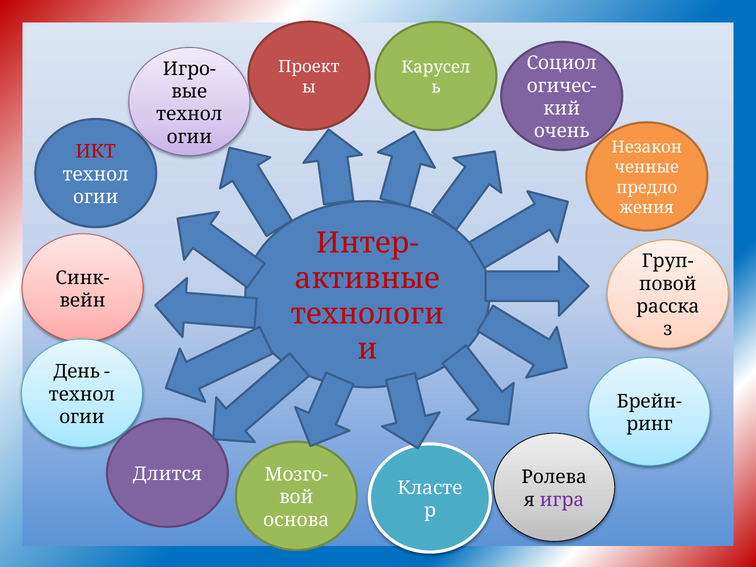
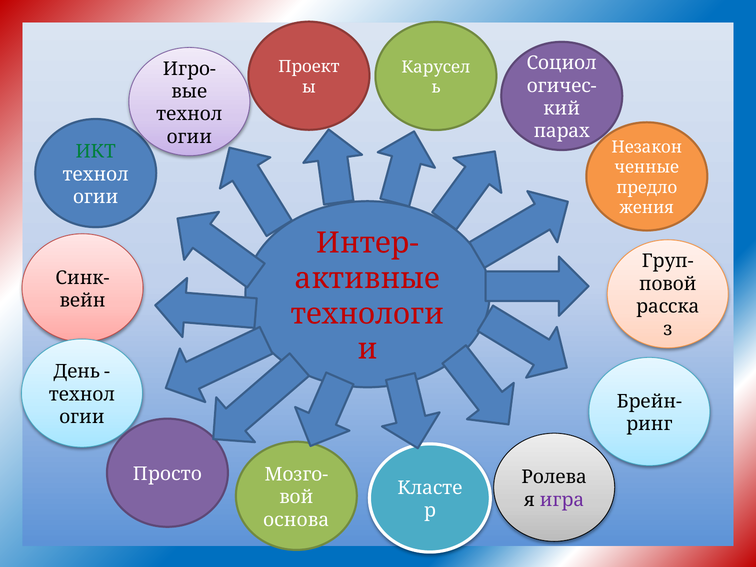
очень: очень -> парах
ИКТ colour: red -> green
Длится: Длится -> Просто
